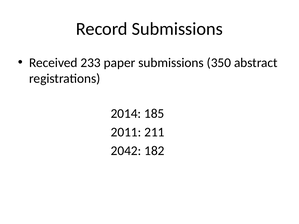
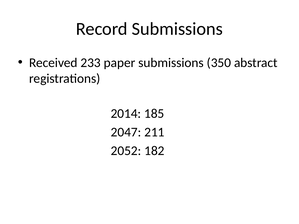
2011: 2011 -> 2047
2042: 2042 -> 2052
